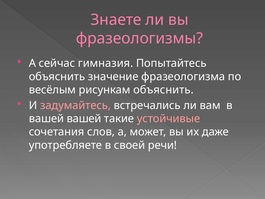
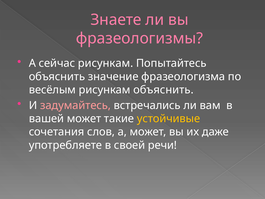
сейчас гимназия: гимназия -> рисункам
вашей вашей: вашей -> может
устойчивые colour: pink -> yellow
